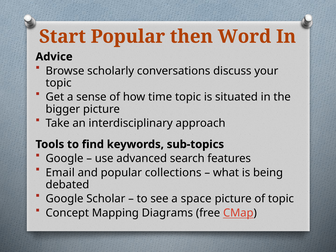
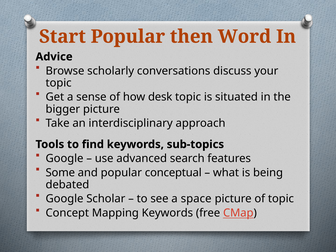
time: time -> desk
Email: Email -> Some
collections: collections -> conceptual
Mapping Diagrams: Diagrams -> Keywords
